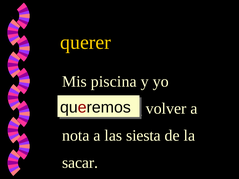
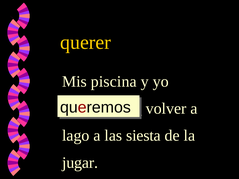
nota: nota -> lago
sacar: sacar -> jugar
